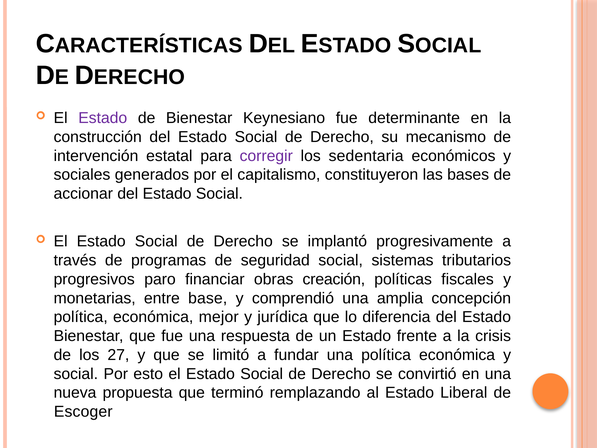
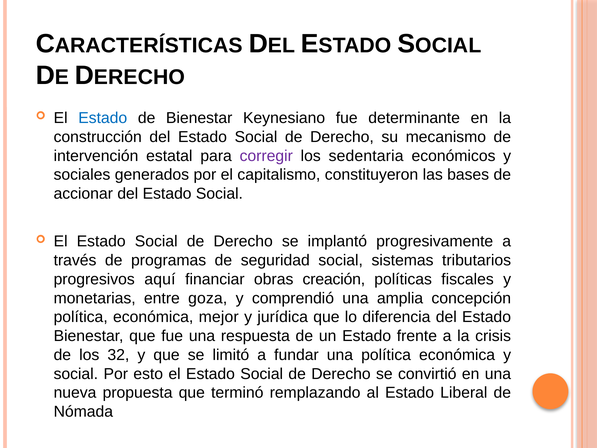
Estado at (103, 118) colour: purple -> blue
paro: paro -> aquí
base: base -> goza
27: 27 -> 32
Escoger: Escoger -> Nómada
